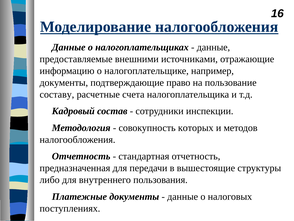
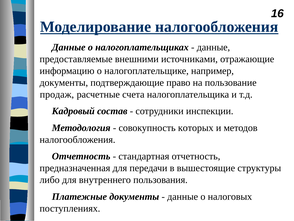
составу: составу -> продаж
